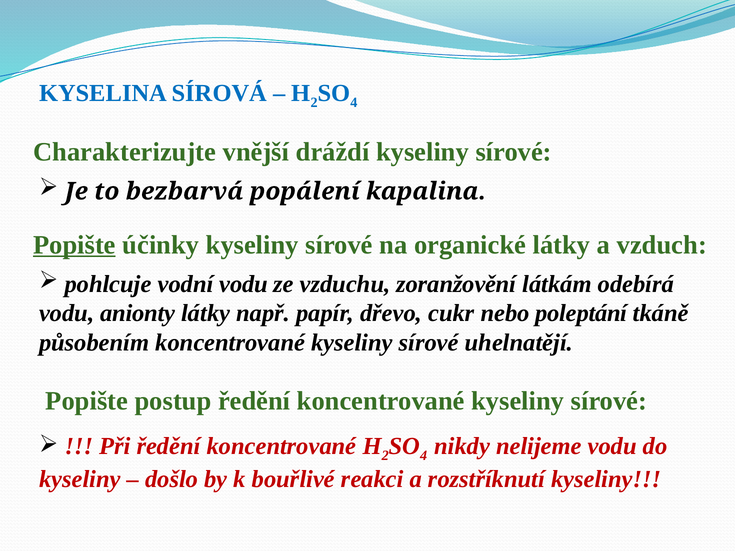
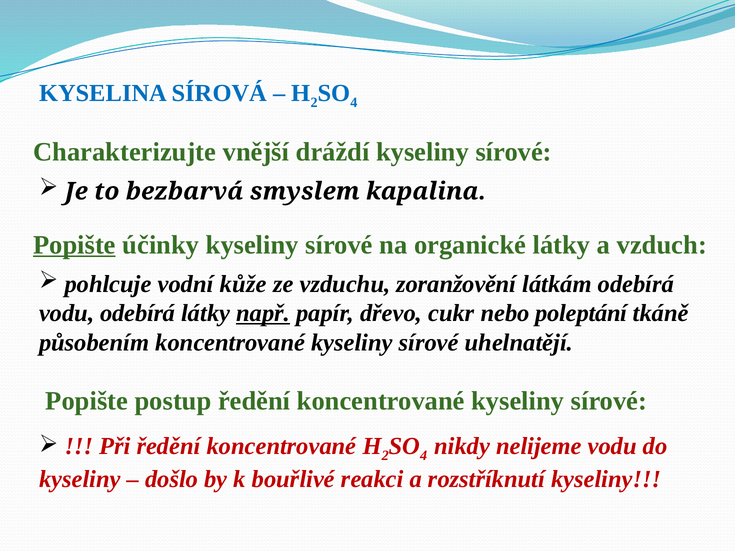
popálení: popálení -> smyslem
vodní vodu: vodu -> kůže
vodu anionty: anionty -> odebírá
např underline: none -> present
